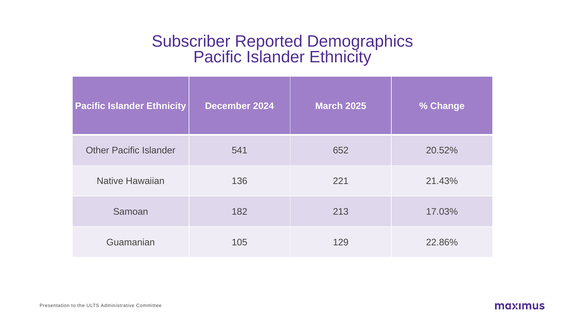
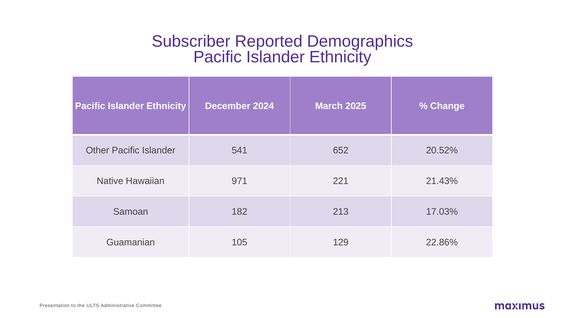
136: 136 -> 971
